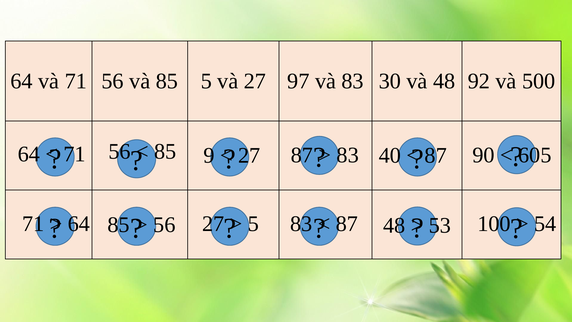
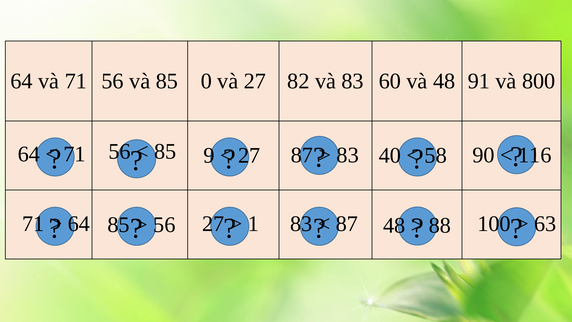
85 5: 5 -> 0
97: 97 -> 82
30: 30 -> 60
92: 92 -> 91
500: 500 -> 800
605: 605 -> 116
87 at (436, 155): 87 -> 58
5 at (253, 224): 5 -> 1
54: 54 -> 63
53: 53 -> 88
